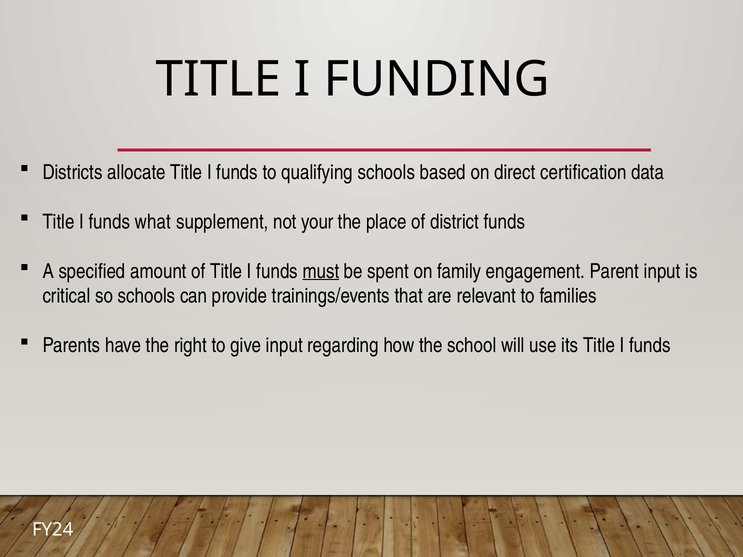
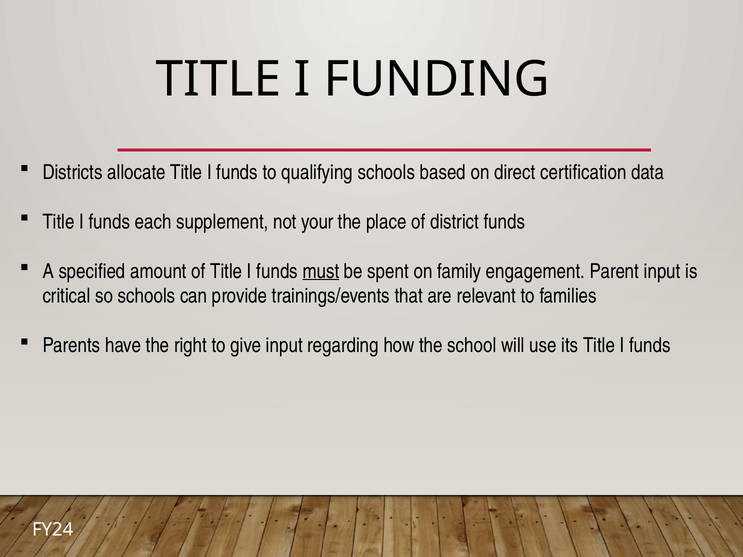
what: what -> each
